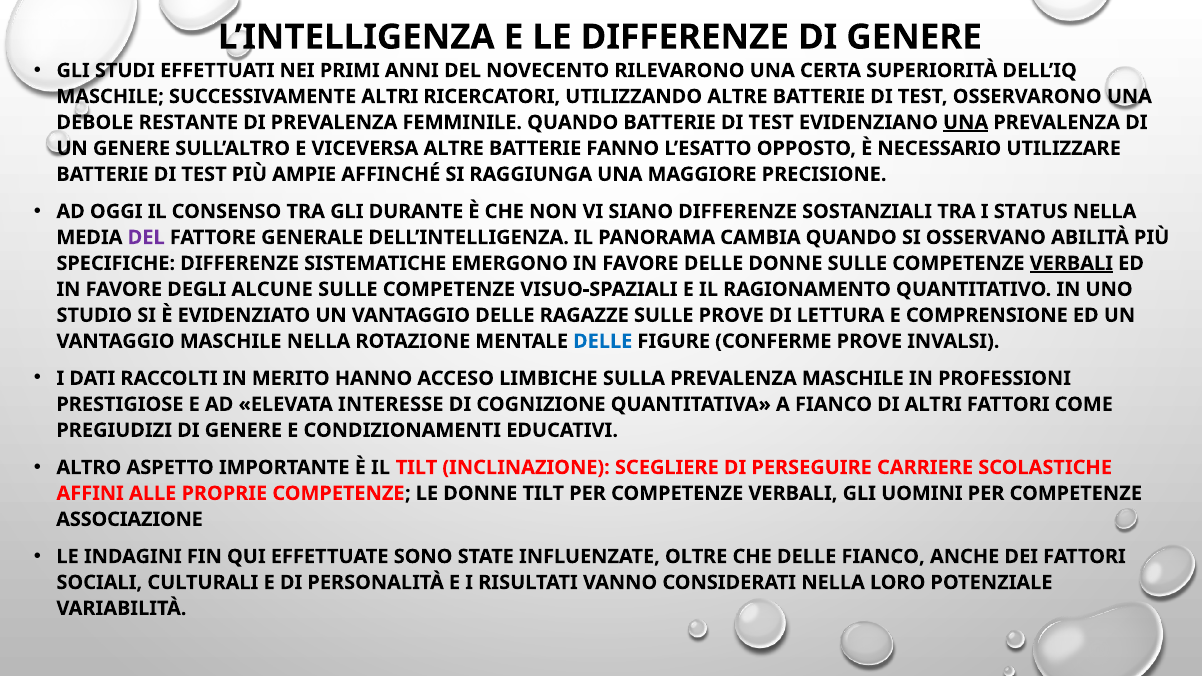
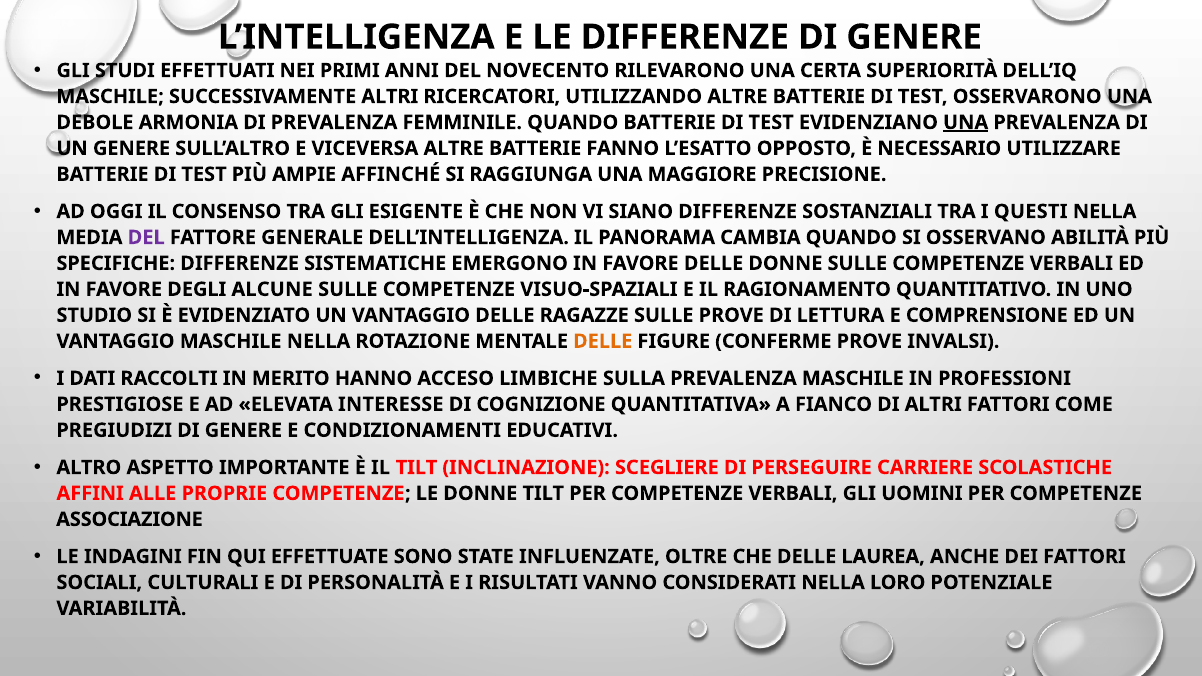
RESTANTE: RESTANTE -> ARMONIA
DURANTE: DURANTE -> ESIGENTE
STATUS: STATUS -> QUESTI
VERBALI at (1071, 263) underline: present -> none
DELLE at (603, 341) colour: blue -> orange
DELLE FIANCO: FIANCO -> LAUREA
